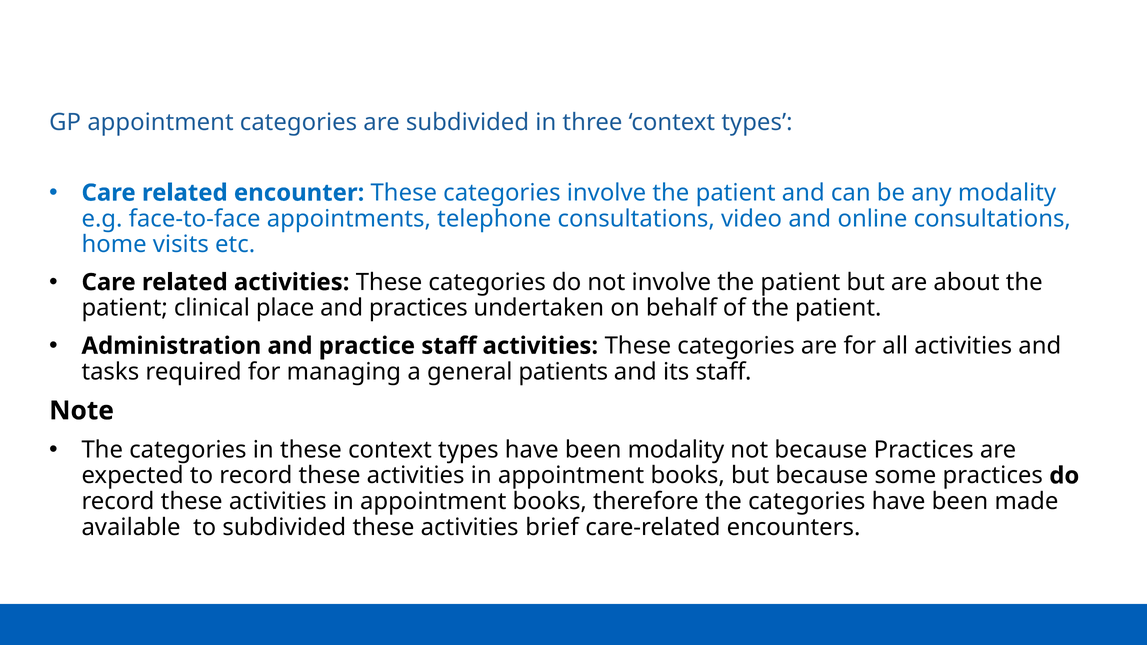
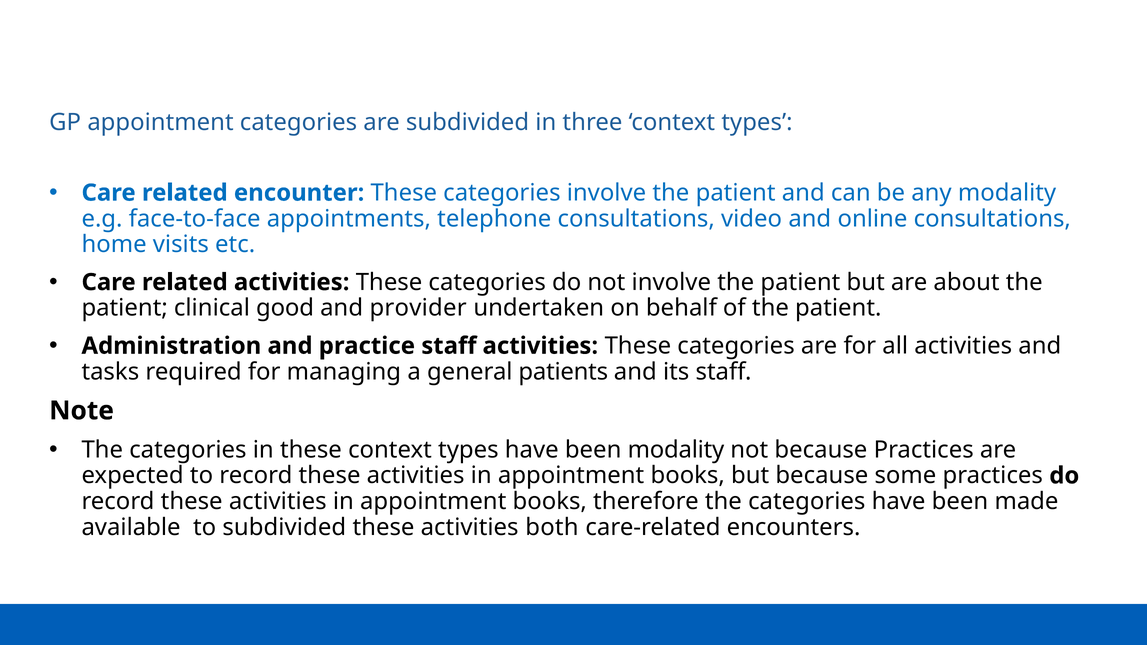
place: place -> good
and practices: practices -> provider
brief: brief -> both
